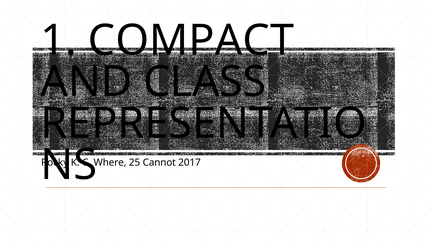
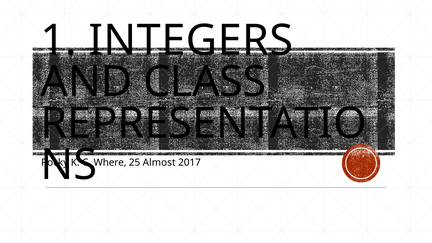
COMPACT: COMPACT -> INTEGERS
Cannot: Cannot -> Almost
